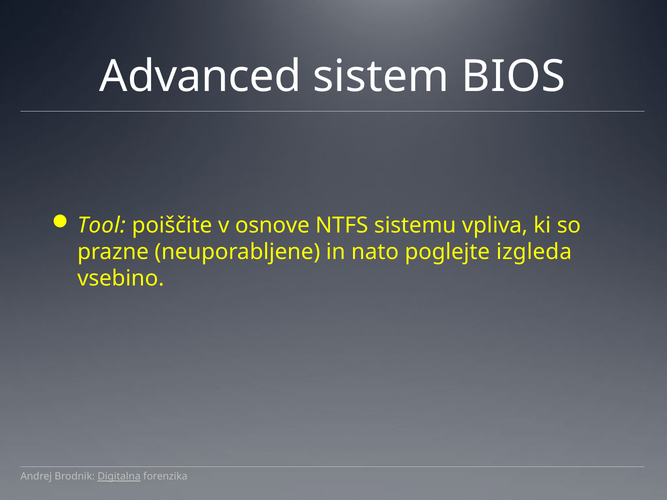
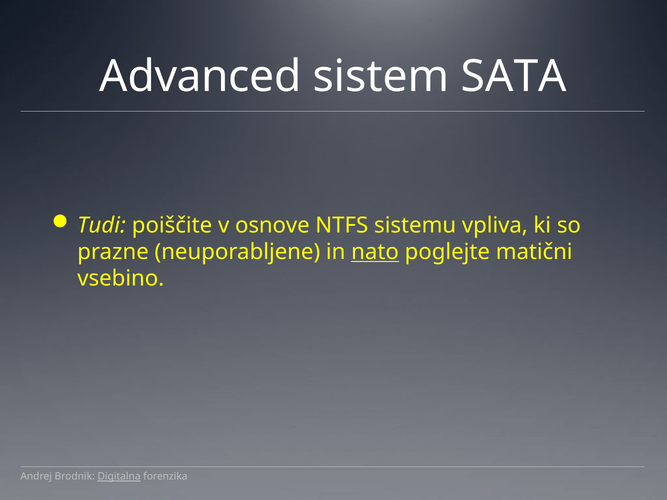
BIOS: BIOS -> SATA
Tool: Tool -> Tudi
nato underline: none -> present
izgleda: izgleda -> matični
